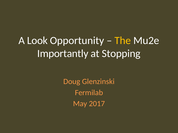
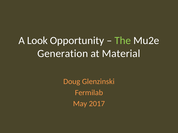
The colour: yellow -> light green
Importantly: Importantly -> Generation
Stopping: Stopping -> Material
